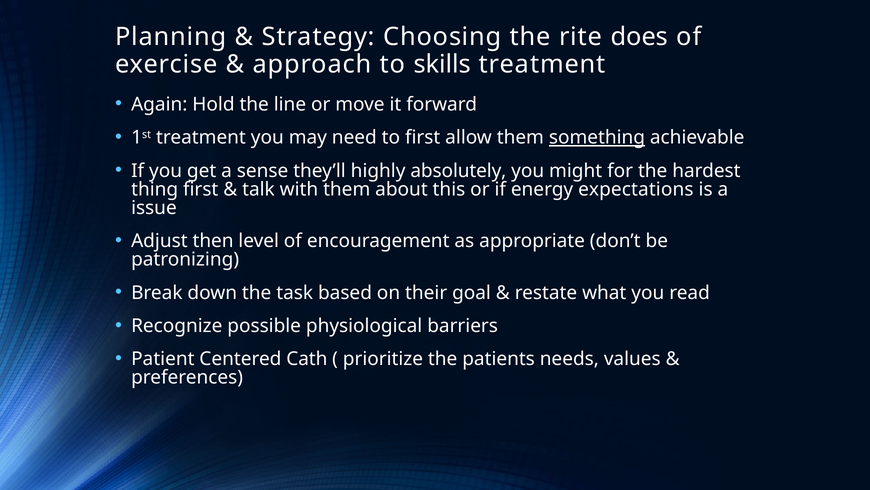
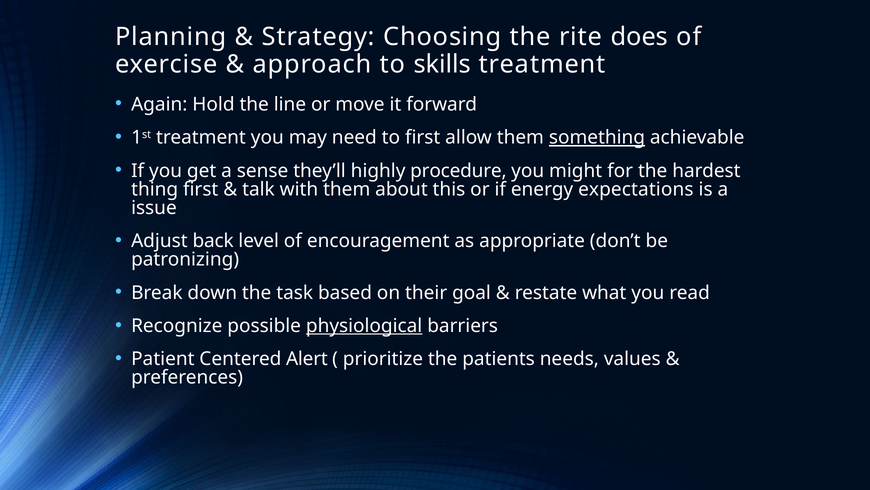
absolutely: absolutely -> procedure
then: then -> back
physiological underline: none -> present
Cath: Cath -> Alert
